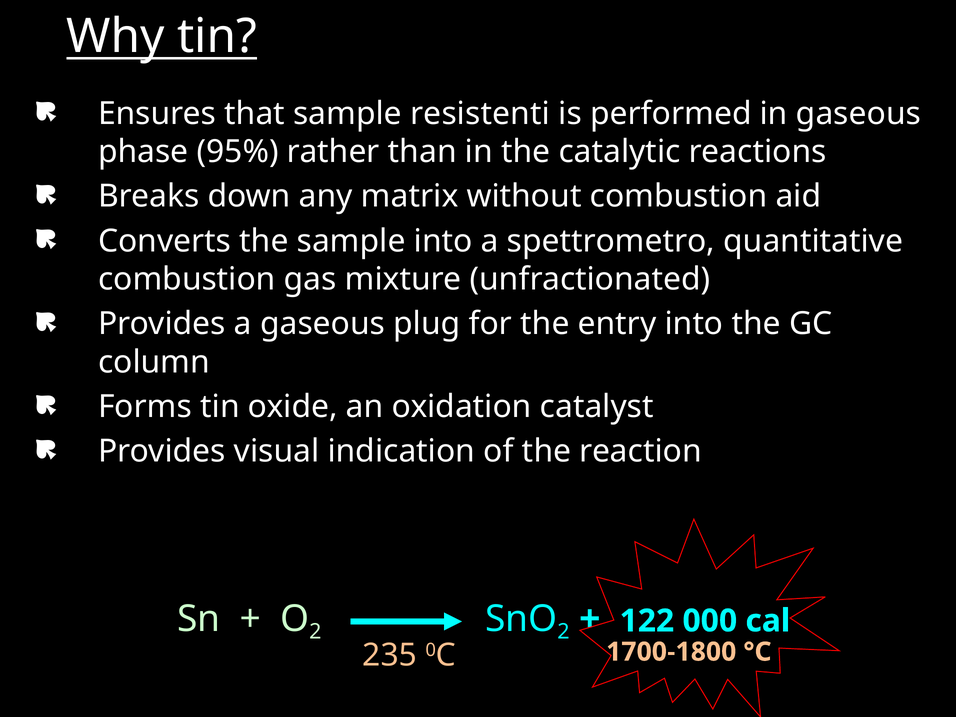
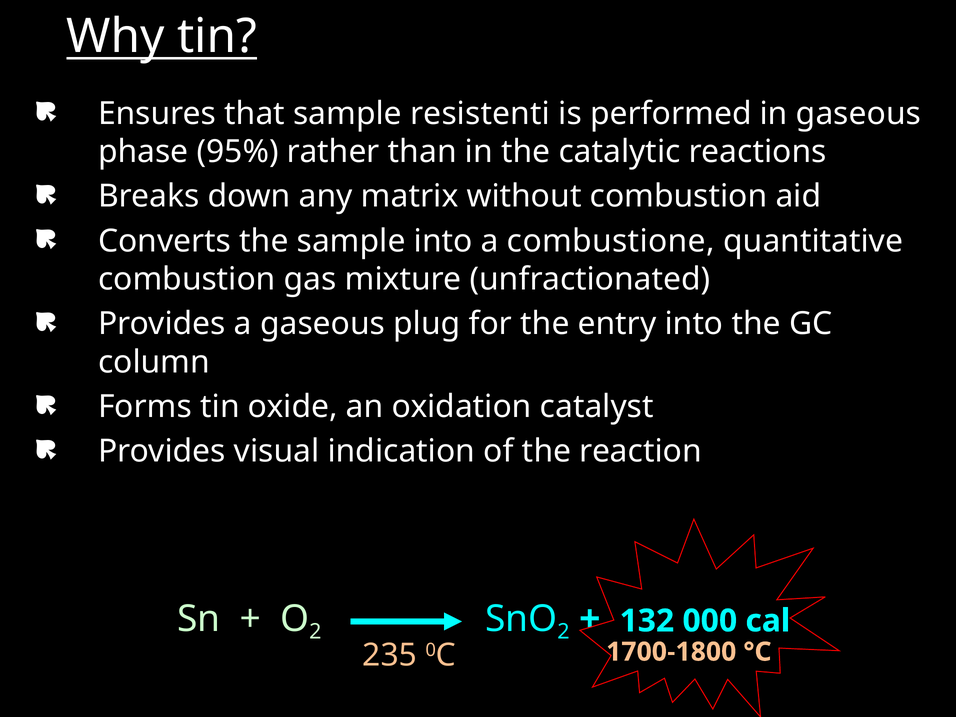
spettrometro: spettrometro -> combustione
122: 122 -> 132
